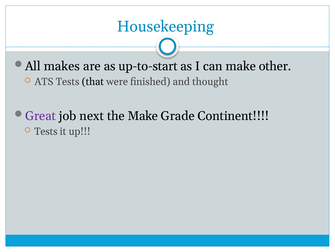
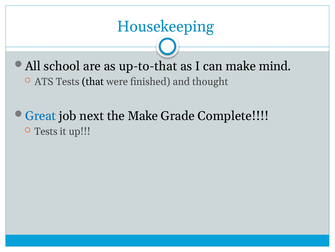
makes: makes -> school
up-to-start: up-to-start -> up-to-that
other: other -> mind
Great colour: purple -> blue
Continent: Continent -> Complete
